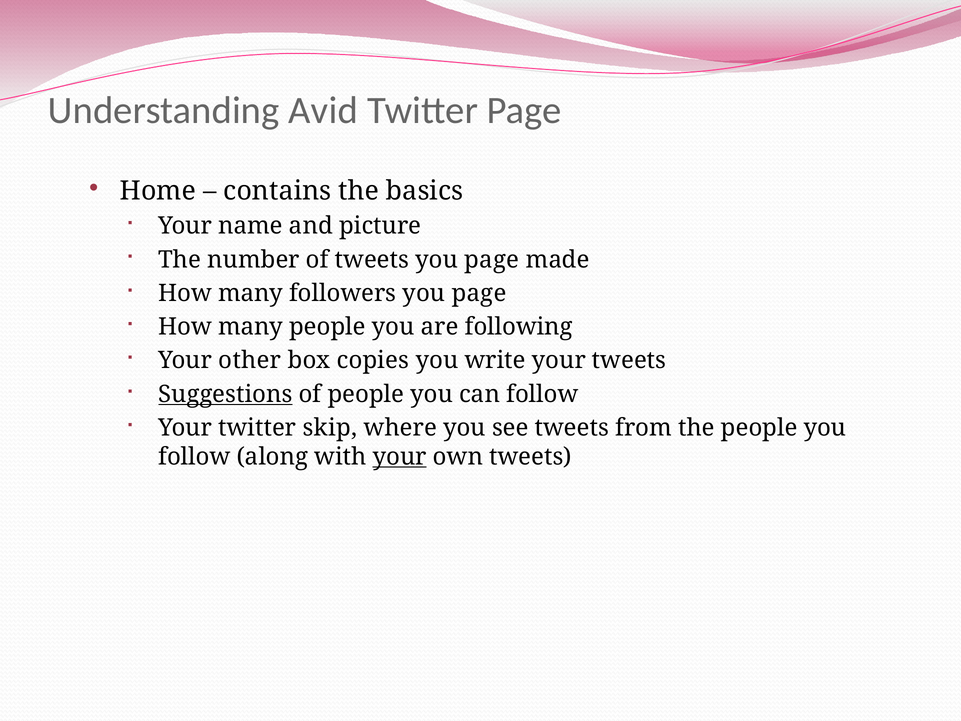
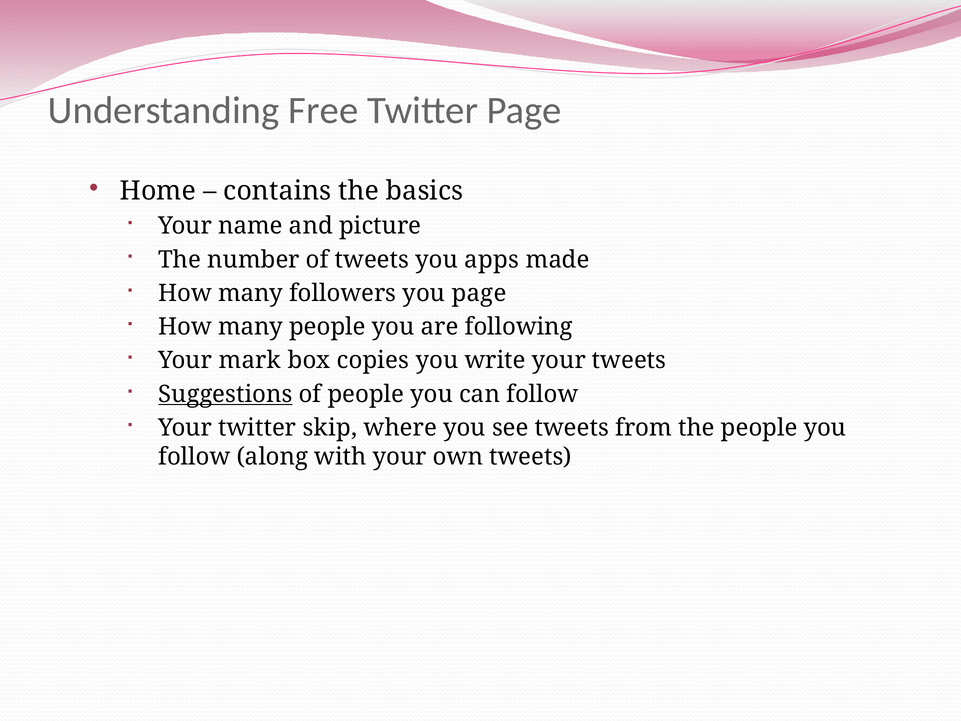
Avid: Avid -> Free
tweets you page: page -> apps
other: other -> mark
your at (400, 456) underline: present -> none
